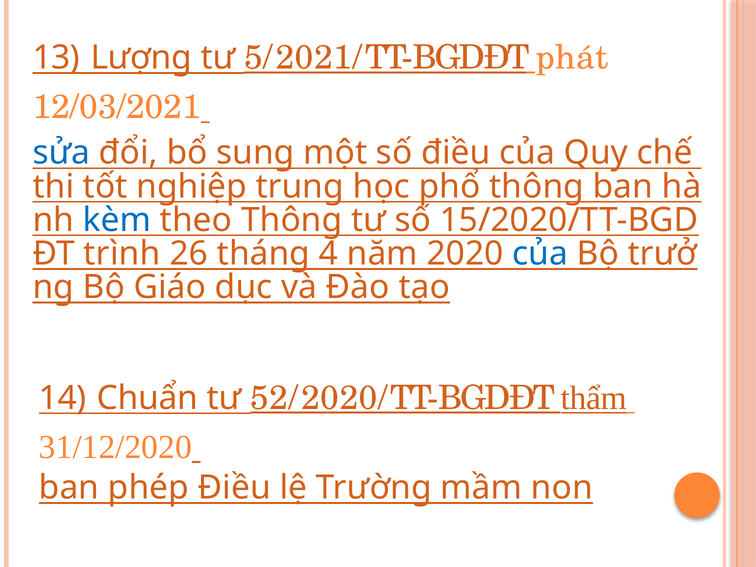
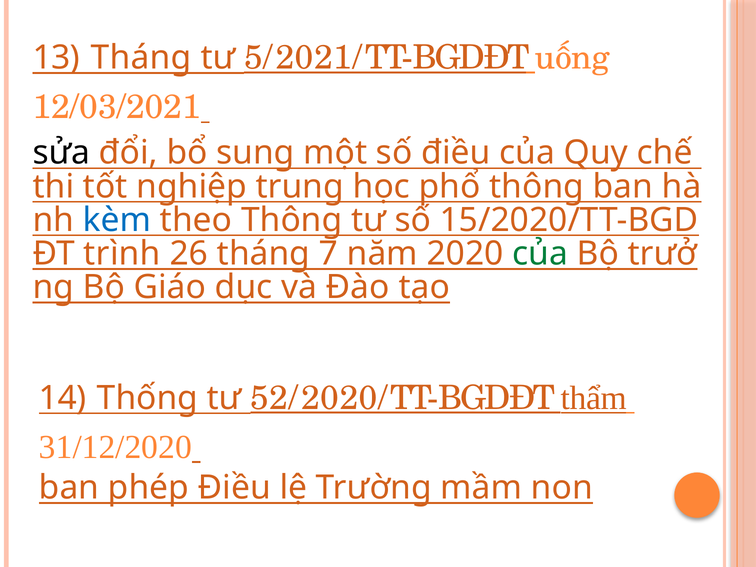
13 Lượng: Lượng -> Tháng
phát: phát -> uống
sửa colour: blue -> black
4: 4 -> 7
của at (540, 254) colour: blue -> green
Chuẩn: Chuẩn -> Thống
